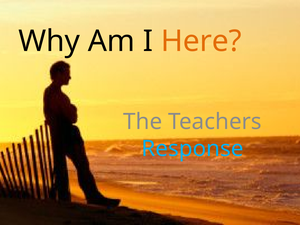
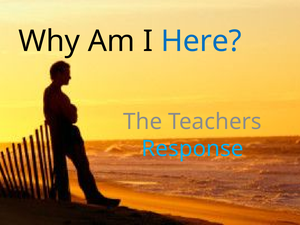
Here colour: orange -> blue
